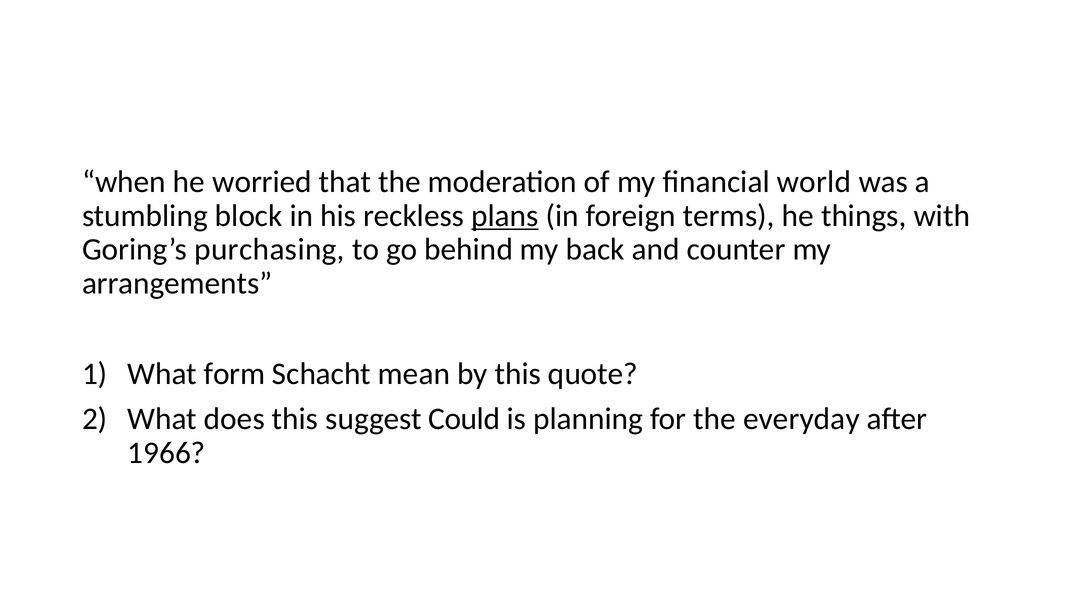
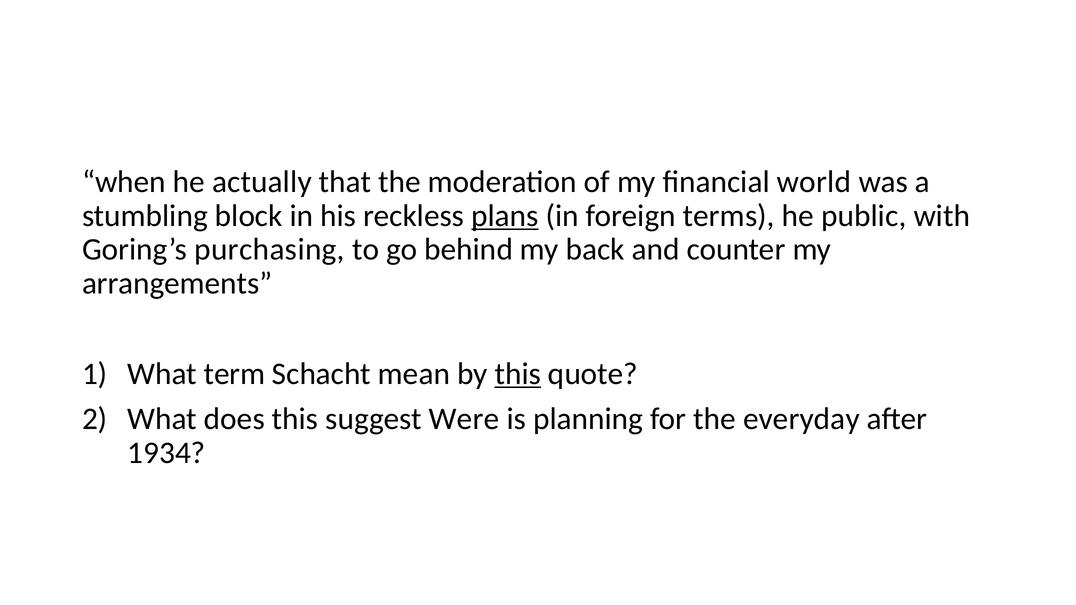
worried: worried -> actually
things: things -> public
form: form -> term
this at (518, 374) underline: none -> present
Could: Could -> Were
1966: 1966 -> 1934
